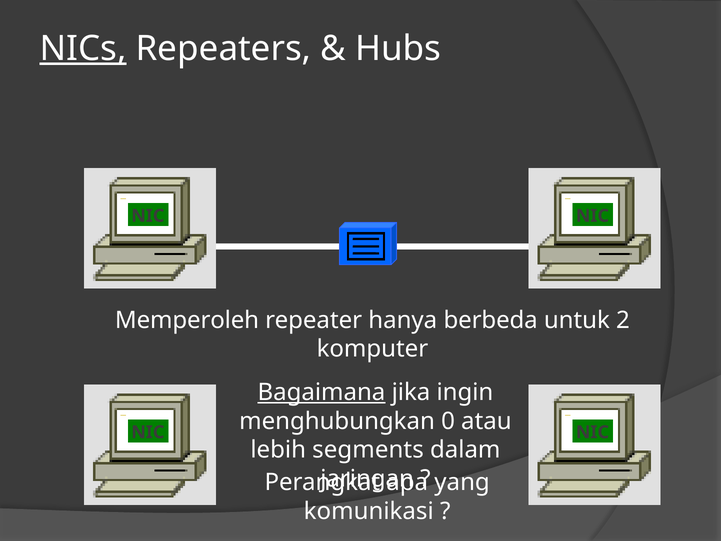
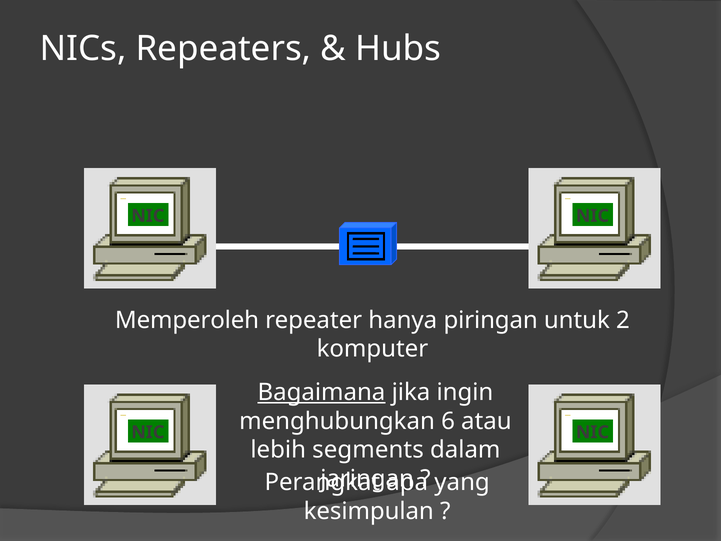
NICs underline: present -> none
berbeda: berbeda -> piringan
0: 0 -> 6
komunikasi: komunikasi -> kesimpulan
